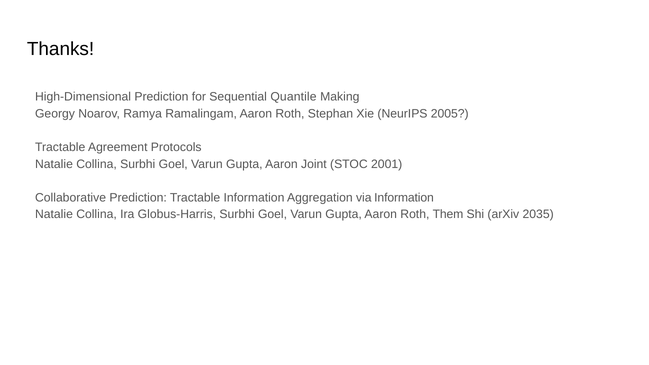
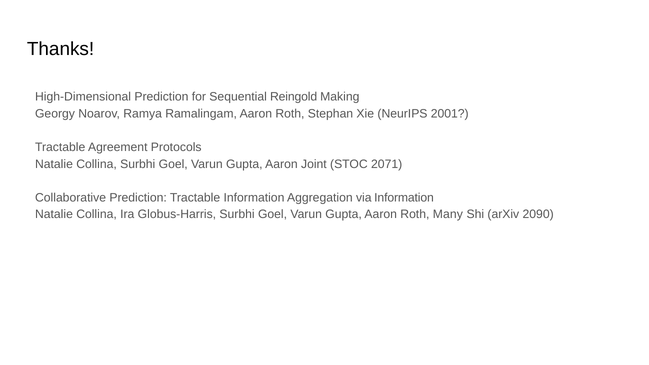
Quantile: Quantile -> Reingold
2005: 2005 -> 2001
2001: 2001 -> 2071
Them: Them -> Many
2035: 2035 -> 2090
